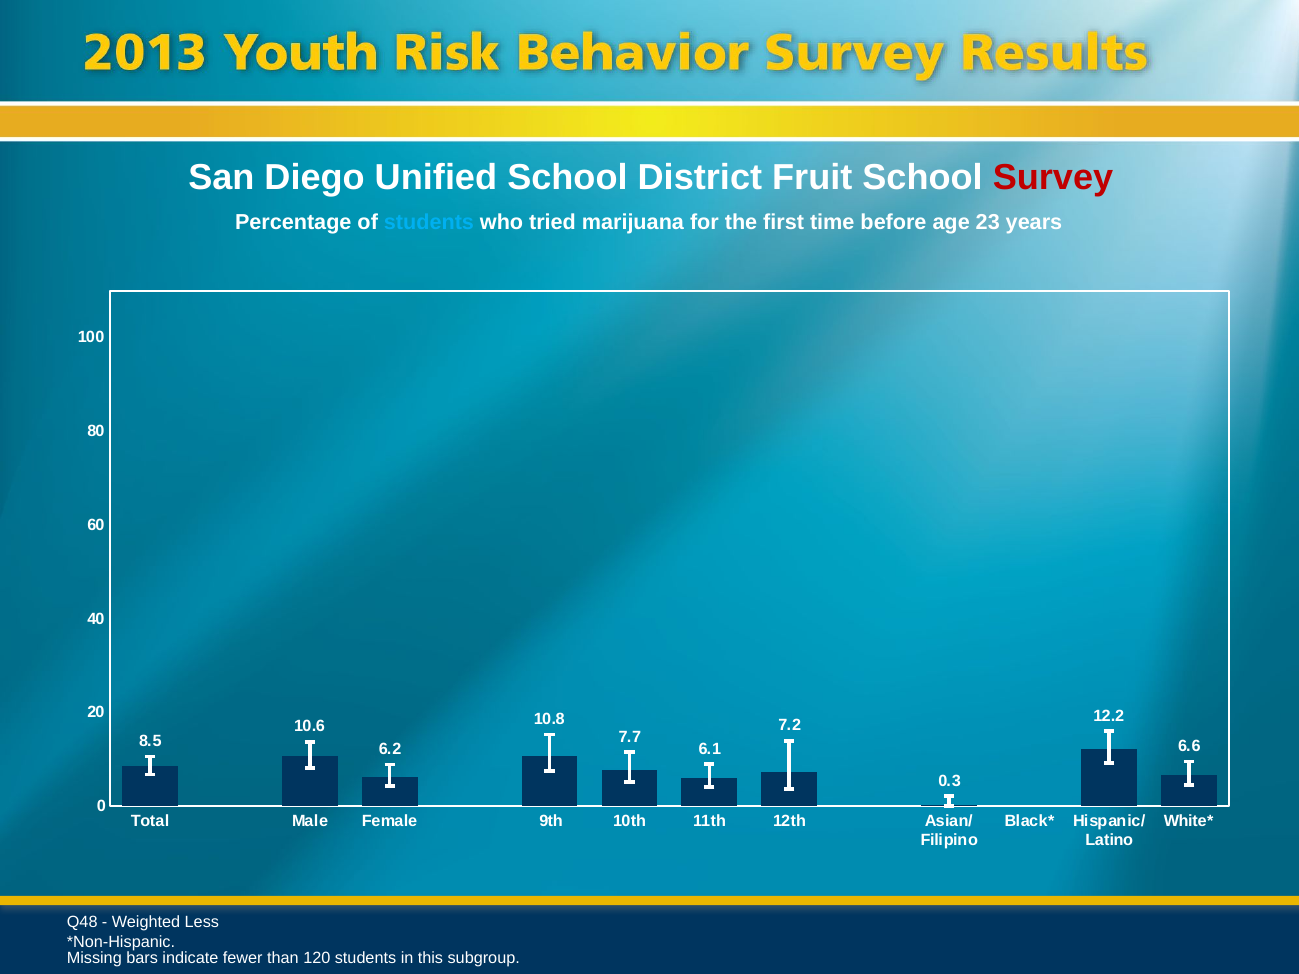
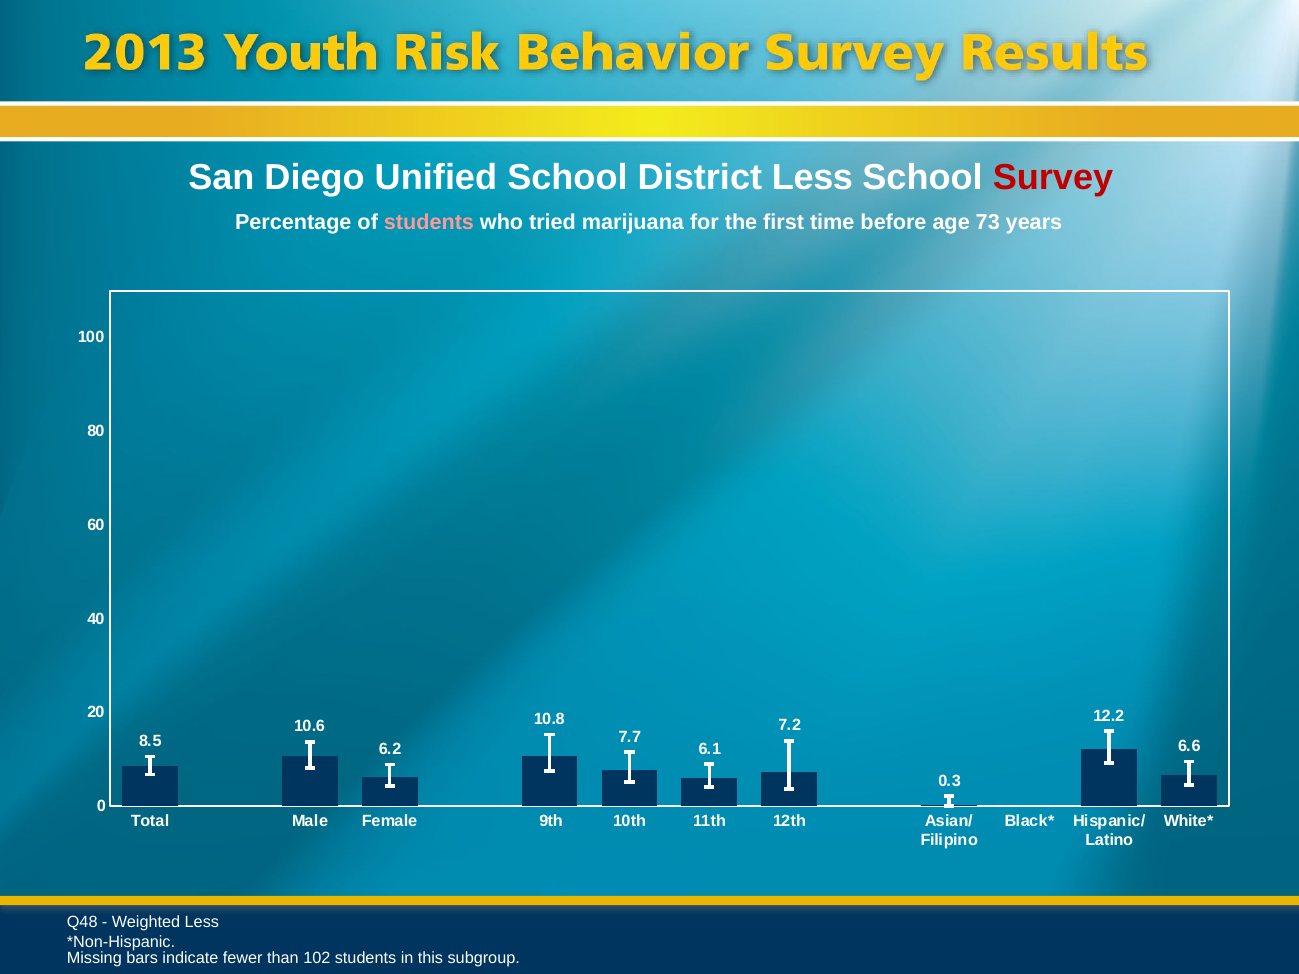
District Fruit: Fruit -> Less
students at (429, 222) colour: light blue -> pink
23: 23 -> 73
120: 120 -> 102
